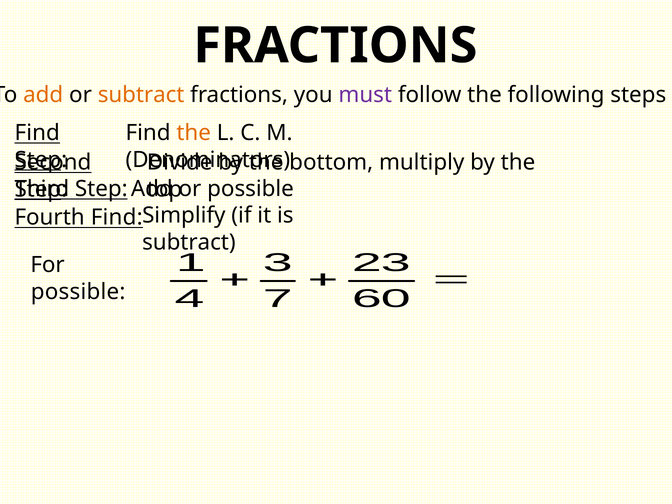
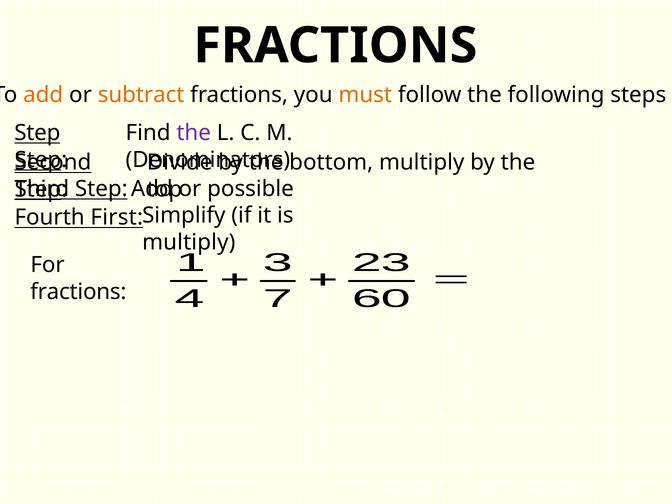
must colour: purple -> orange
Find at (37, 133): Find -> Step
the at (194, 133) colour: orange -> purple
Fourth Find: Find -> First
subtract at (189, 242): subtract -> multiply
possible at (78, 292): possible -> fractions
